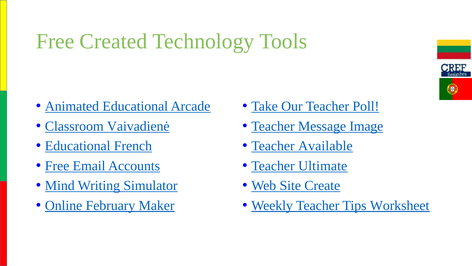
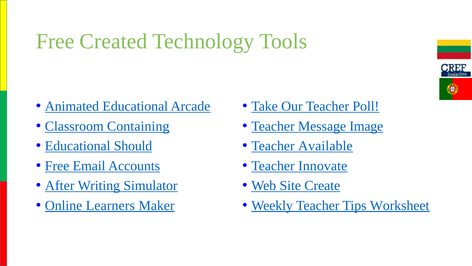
Vaivadienė: Vaivadienė -> Containing
French: French -> Should
Ultimate: Ultimate -> Innovate
Mind: Mind -> After
February: February -> Learners
